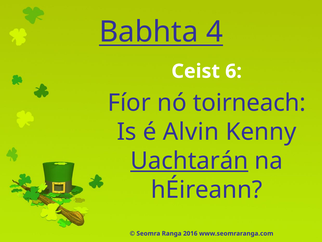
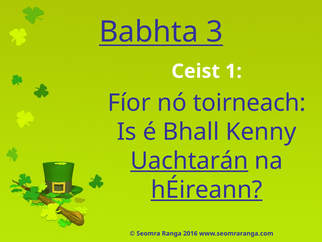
4: 4 -> 3
6: 6 -> 1
Alvin: Alvin -> Bhall
hÉireann underline: none -> present
